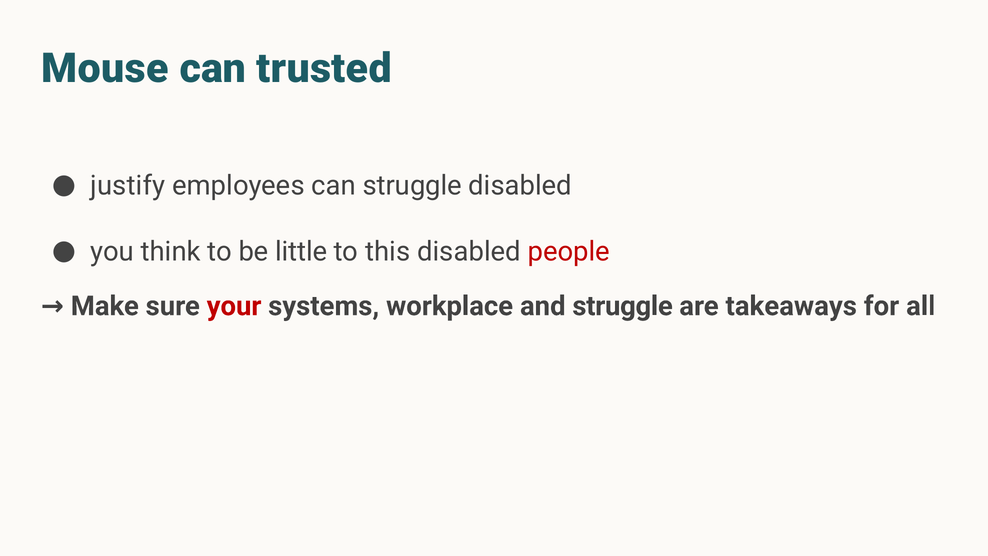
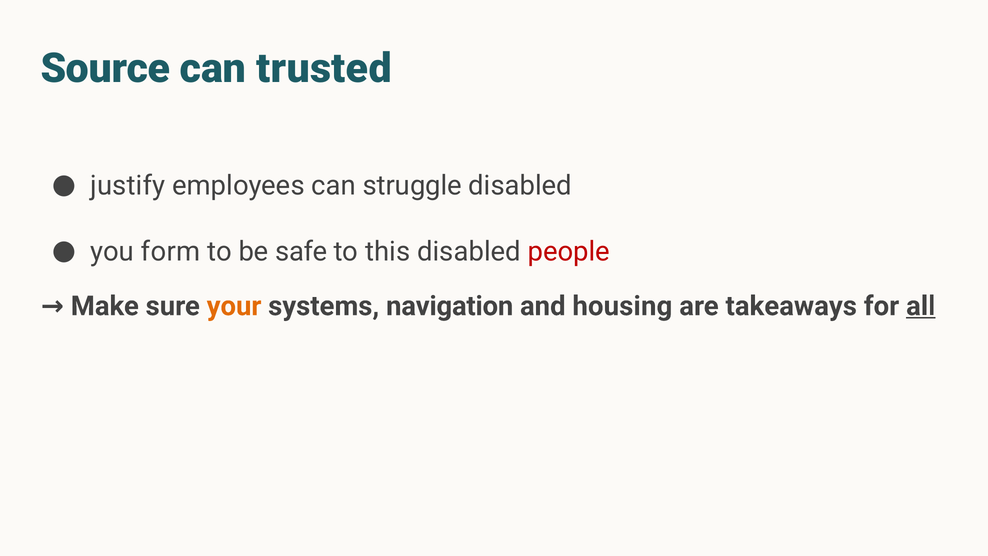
Mouse: Mouse -> Source
think: think -> form
little: little -> safe
your colour: red -> orange
workplace: workplace -> navigation
and struggle: struggle -> housing
all underline: none -> present
